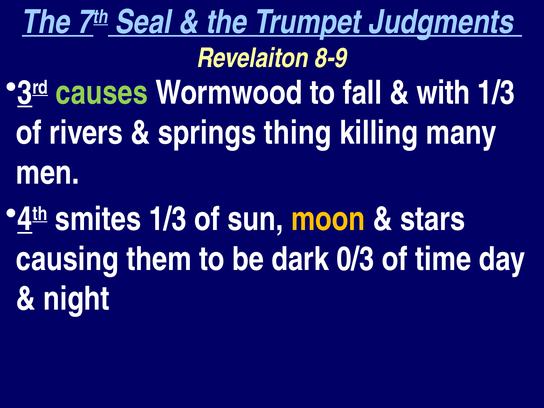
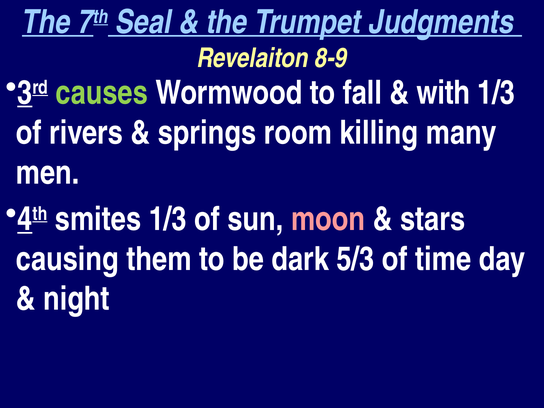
thing: thing -> room
moon colour: yellow -> pink
0/3: 0/3 -> 5/3
